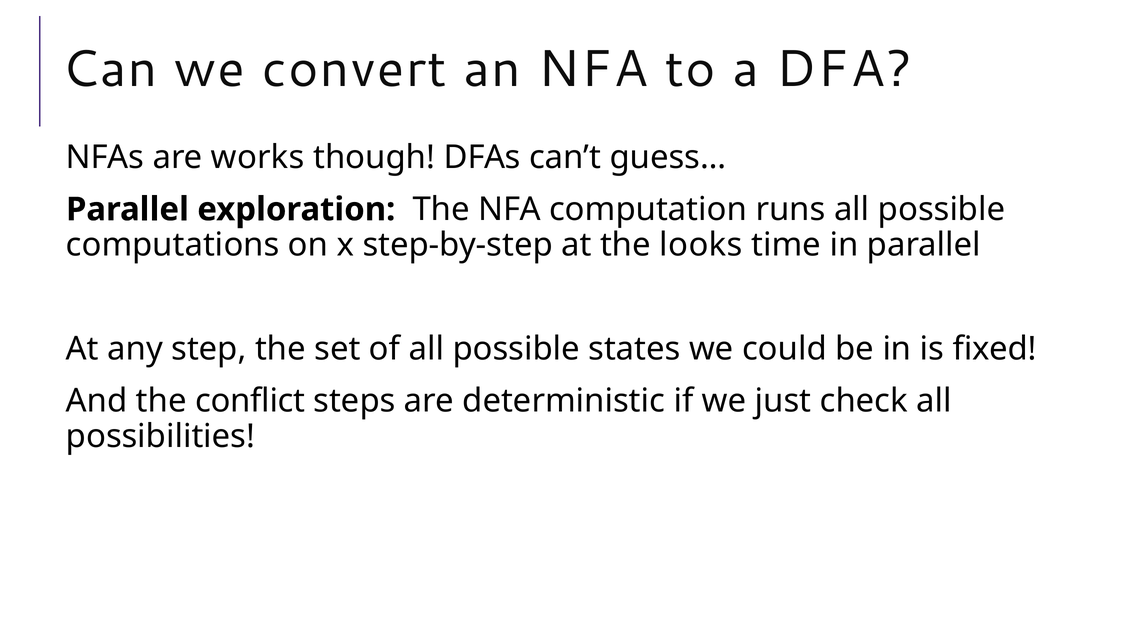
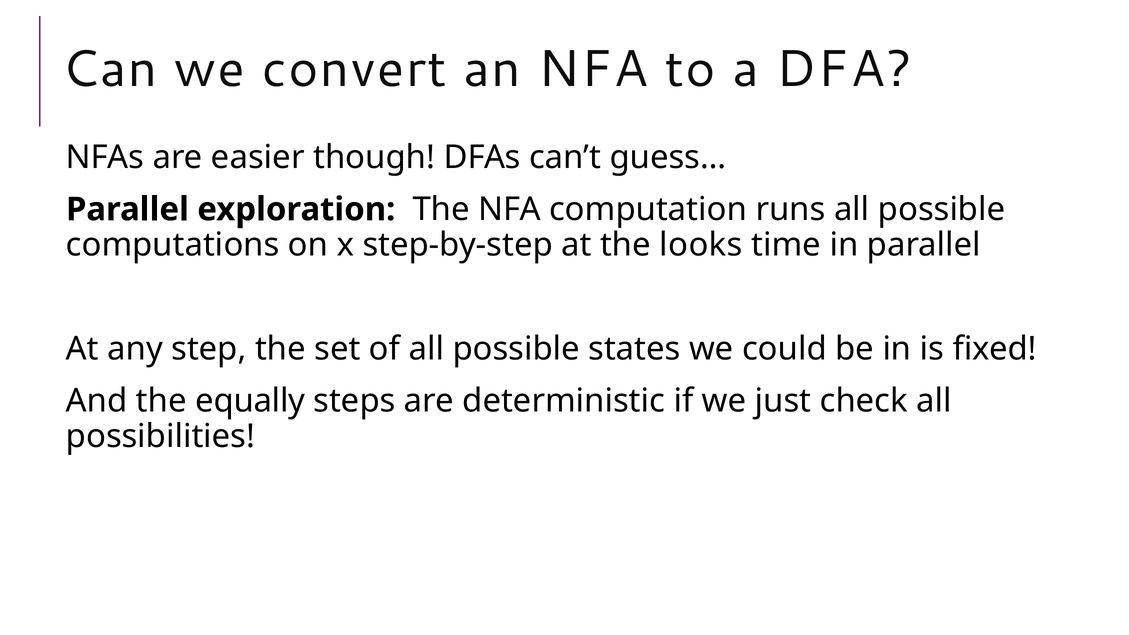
works: works -> easier
conflict: conflict -> equally
